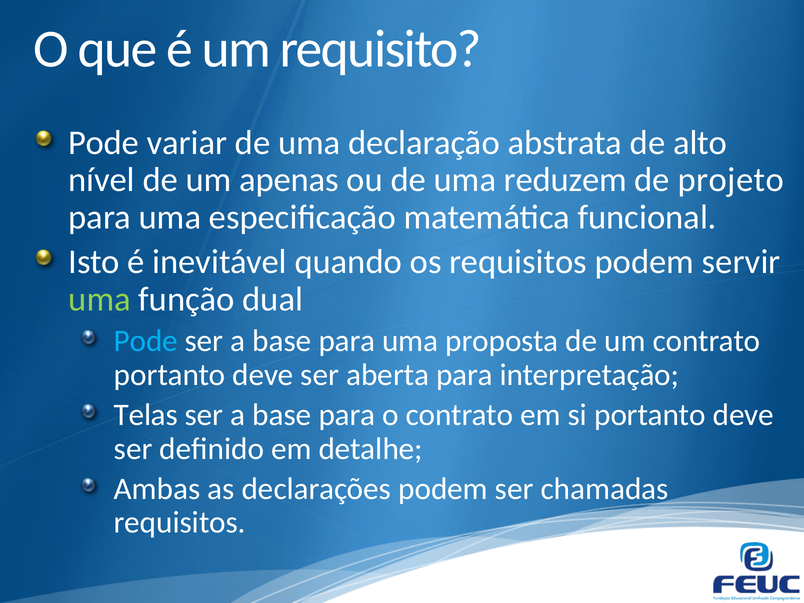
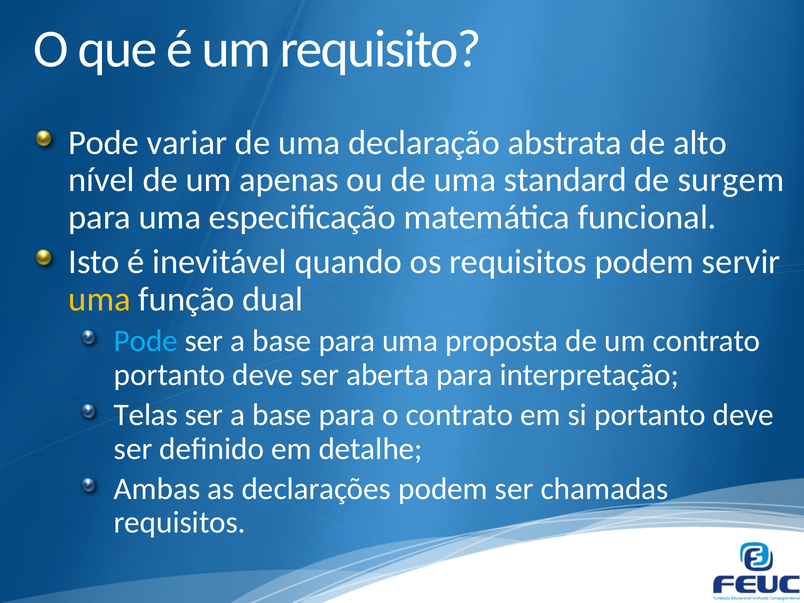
reduzem: reduzem -> standard
projeto: projeto -> surgem
uma at (100, 299) colour: light green -> yellow
